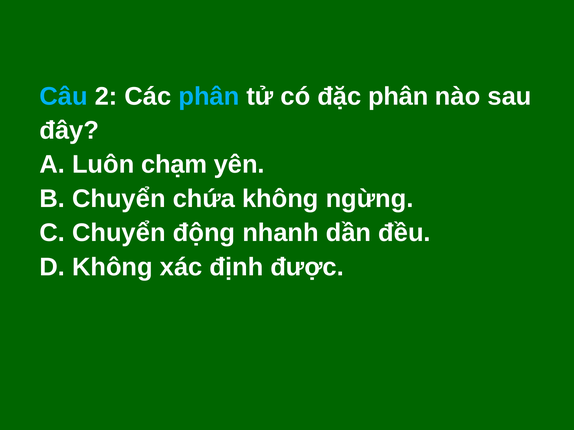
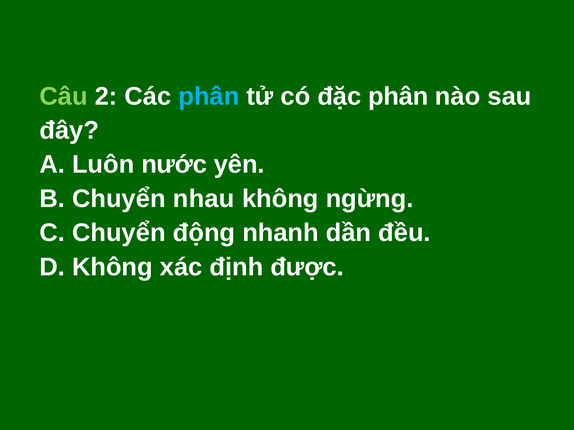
Câu colour: light blue -> light green
chạm: chạm -> nước
chứa: chứa -> nhau
